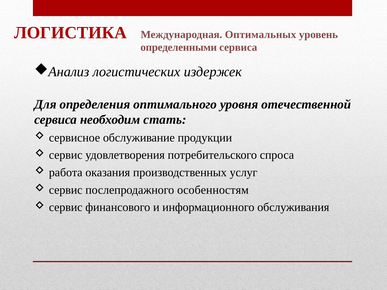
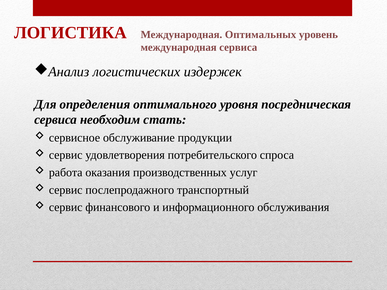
определенными at (179, 47): определенными -> международная
отечественной: отечественной -> посредническая
особенностям: особенностям -> транспортный
